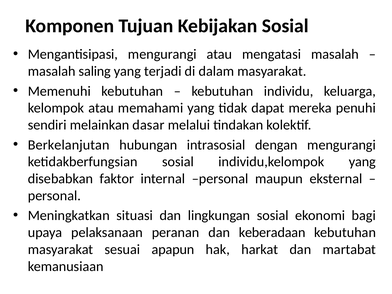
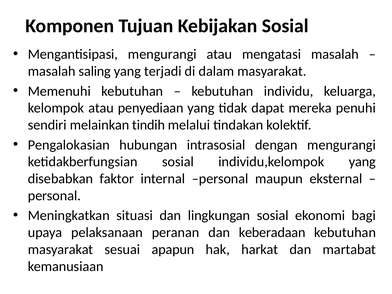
memahami: memahami -> penyediaan
dasar: dasar -> tindih
Berkelanjutan: Berkelanjutan -> Pengalokasian
